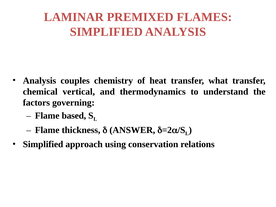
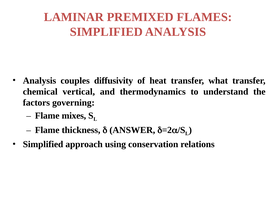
chemistry: chemistry -> diffusivity
based: based -> mixes
